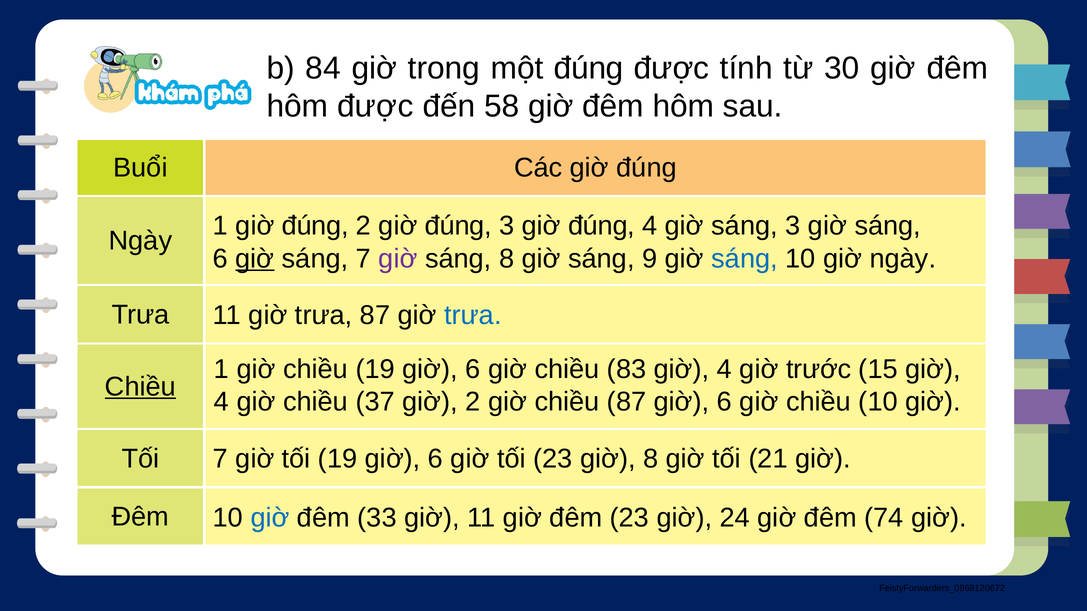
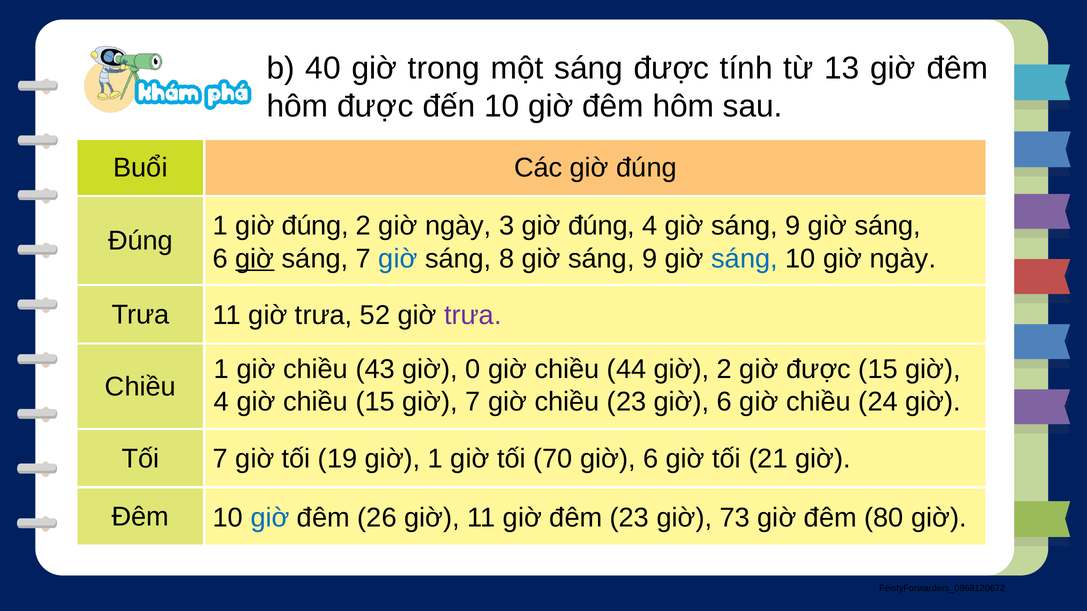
84: 84 -> 40
một đúng: đúng -> sáng
30: 30 -> 13
đến 58: 58 -> 10
2 giờ đúng: đúng -> ngày
4 giờ sáng 3: 3 -> 9
Ngày at (140, 241): Ngày -> Đúng
giờ at (398, 259) colour: purple -> blue
trưa 87: 87 -> 52
trưa at (473, 316) colour: blue -> purple
chiều 19: 19 -> 43
6 at (473, 370): 6 -> 0
83: 83 -> 44
4 at (724, 370): 4 -> 2
giờ trước: trước -> được
Chiều at (140, 387) underline: present -> none
chiều 37: 37 -> 15
2 at (473, 402): 2 -> 7
chiều 87: 87 -> 23
chiều 10: 10 -> 24
tối 19 giờ 6: 6 -> 1
tối 23: 23 -> 70
8 at (651, 459): 8 -> 6
33: 33 -> 26
24: 24 -> 73
74: 74 -> 80
